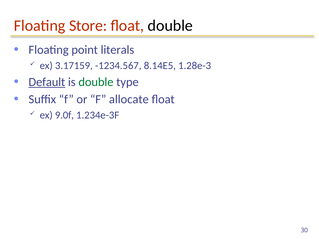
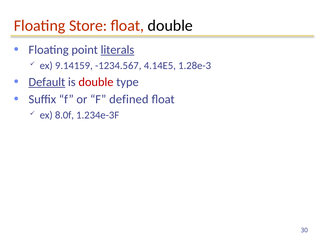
literals underline: none -> present
3.17159: 3.17159 -> 9.14159
8.14E5: 8.14E5 -> 4.14E5
double at (96, 82) colour: green -> red
allocate: allocate -> defined
9.0f: 9.0f -> 8.0f
